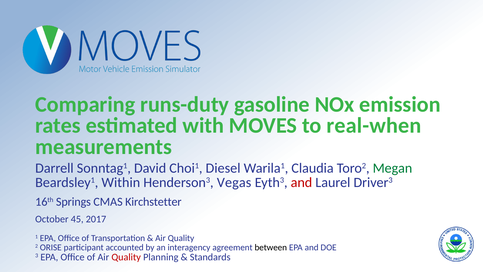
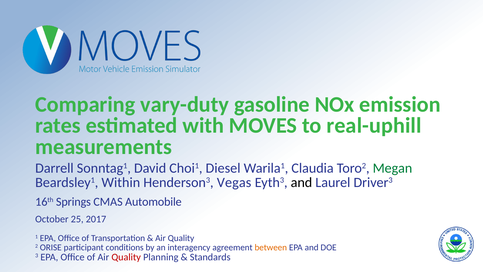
runs-duty: runs-duty -> vary-duty
real-when: real-when -> real-uphill
and at (301, 182) colour: red -> black
Kirchstetter: Kirchstetter -> Automobile
45: 45 -> 25
accounted: accounted -> conditions
between colour: black -> orange
